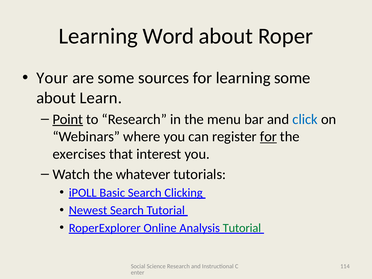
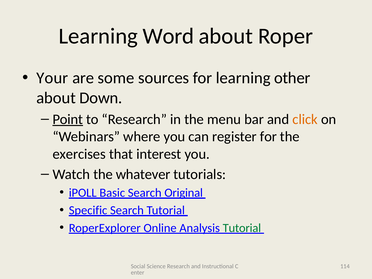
learning some: some -> other
Learn: Learn -> Down
click colour: blue -> orange
for at (268, 137) underline: present -> none
Clicking: Clicking -> Original
Newest: Newest -> Specific
